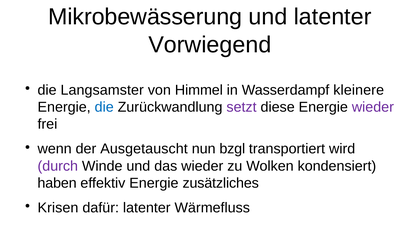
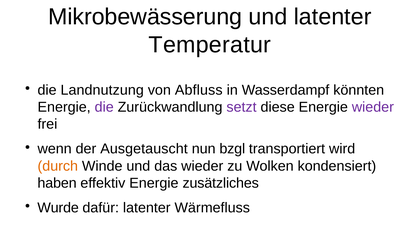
Vorwiegend: Vorwiegend -> Temperatur
Langsamster: Langsamster -> Landnutzung
Himmel: Himmel -> Abfluss
kleinere: kleinere -> könnten
die at (104, 107) colour: blue -> purple
durch colour: purple -> orange
Krisen: Krisen -> Wurde
